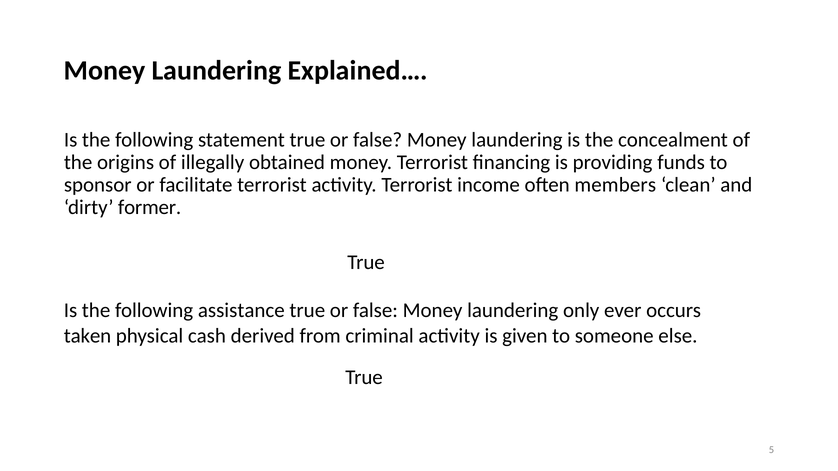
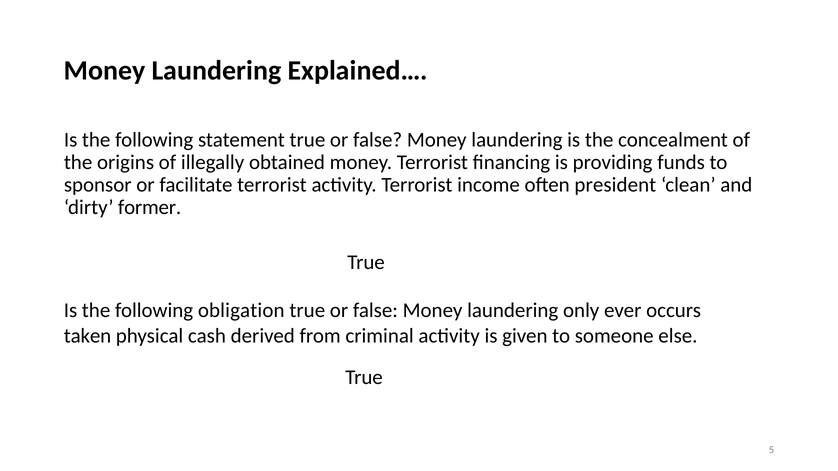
members: members -> president
assistance: assistance -> obligation
